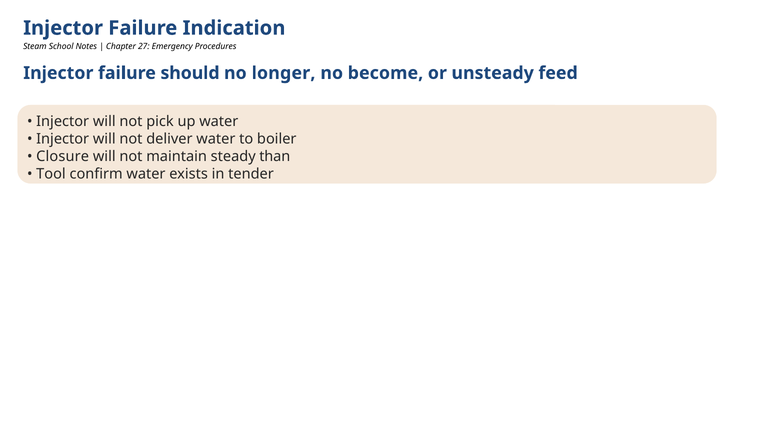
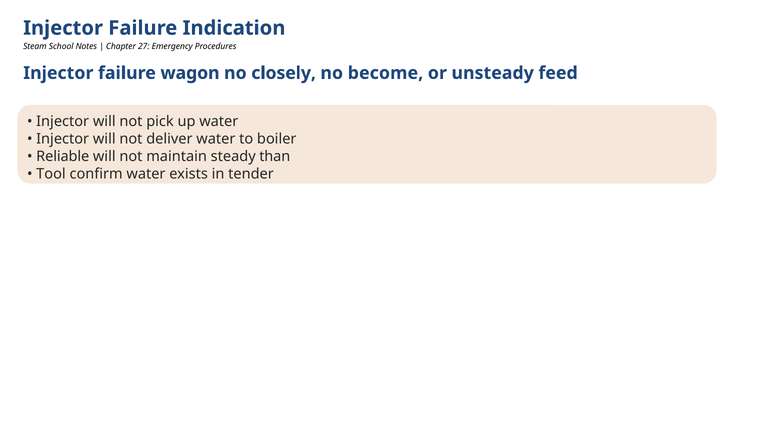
should: should -> wagon
longer: longer -> closely
Closure: Closure -> Reliable
